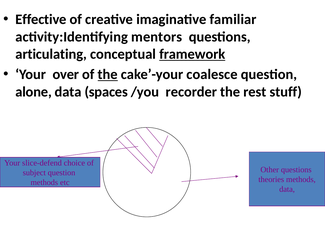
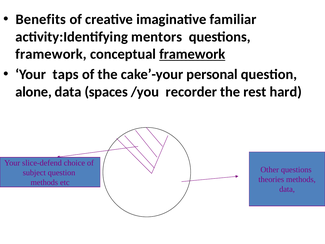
Effective: Effective -> Benefits
articulating at (51, 54): articulating -> framework
over: over -> taps
the at (108, 74) underline: present -> none
coalesce: coalesce -> personal
stuff: stuff -> hard
